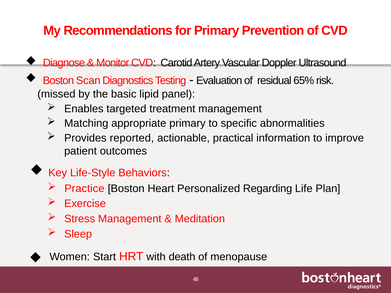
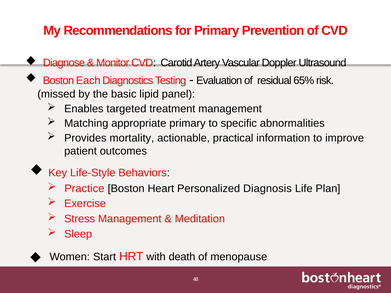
Scan: Scan -> Each
reported: reported -> mortality
Regarding: Regarding -> Diagnosis
